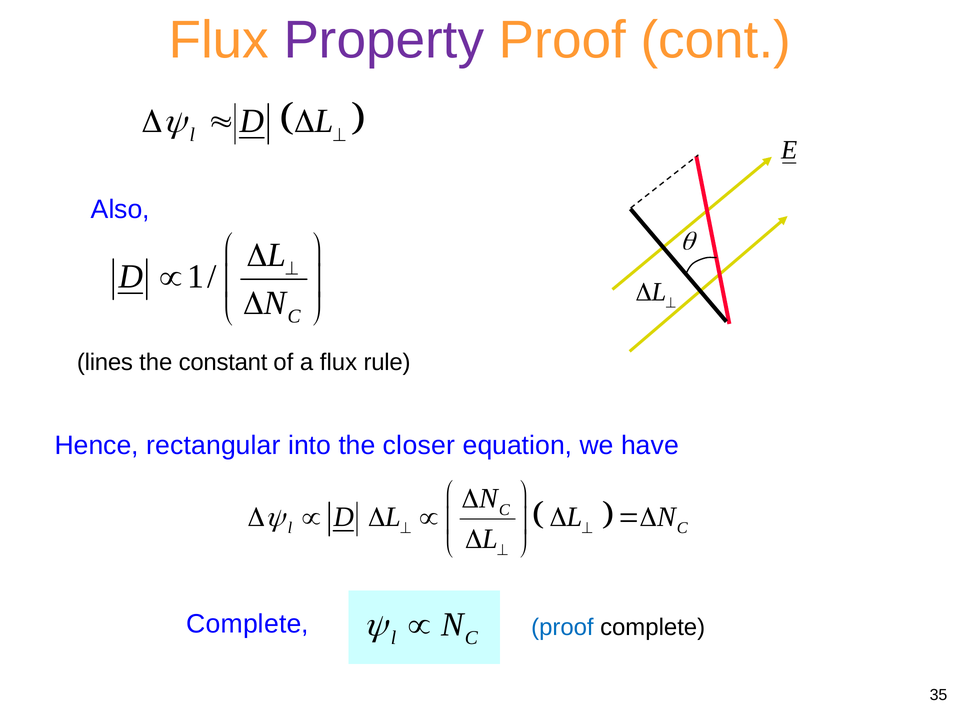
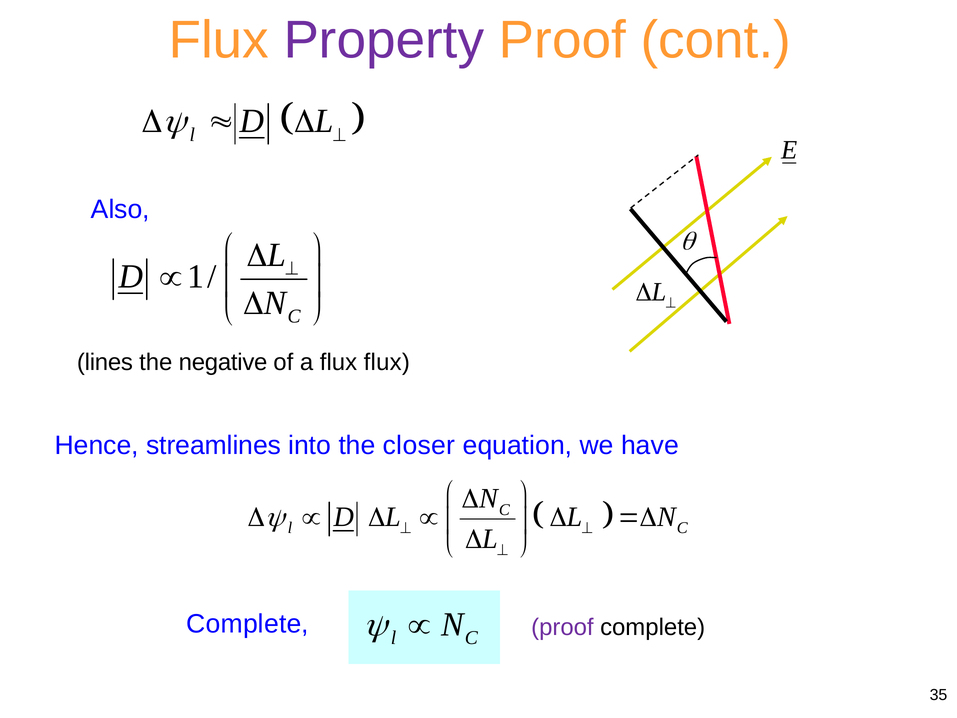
constant: constant -> negative
flux rule: rule -> flux
rectangular: rectangular -> streamlines
proof at (562, 627) colour: blue -> purple
